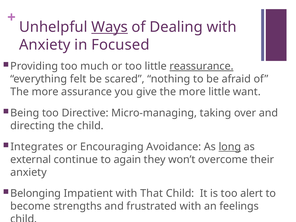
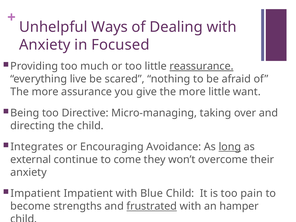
Ways underline: present -> none
felt: felt -> live
again: again -> come
Belonging at (36, 193): Belonging -> Impatient
That: That -> Blue
alert: alert -> pain
frustrated underline: none -> present
feelings: feelings -> hamper
